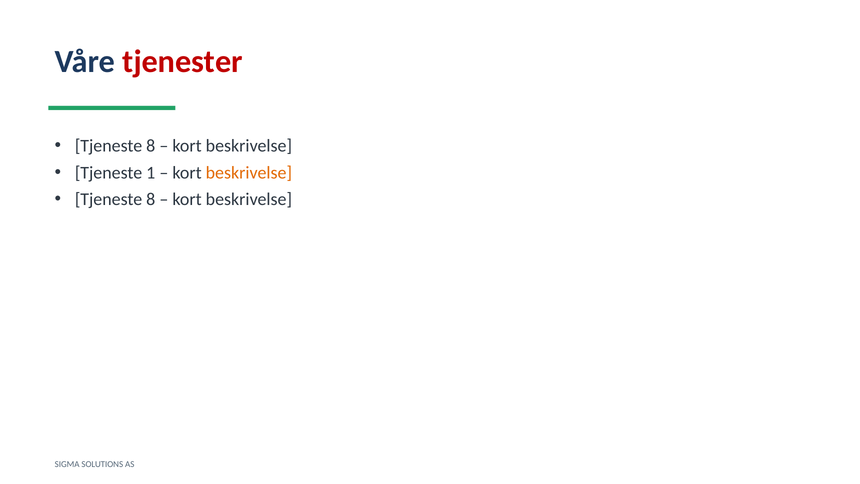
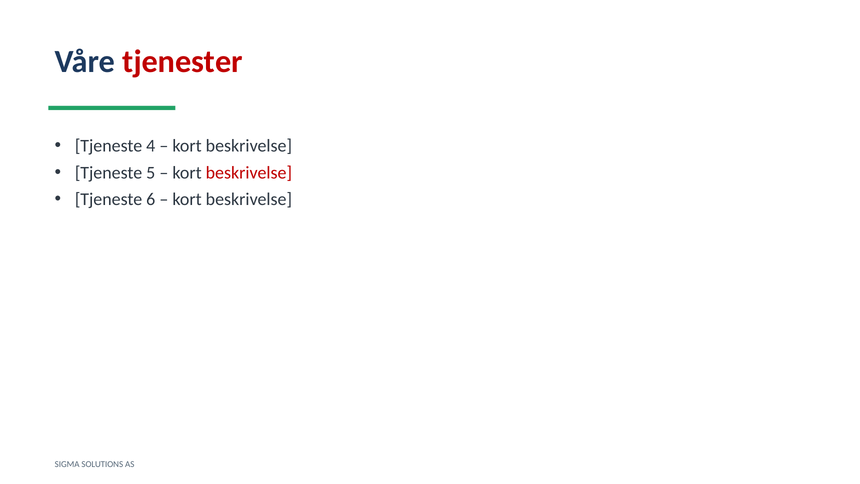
8 at (151, 146): 8 -> 4
1: 1 -> 5
beskrivelse at (249, 173) colour: orange -> red
8 at (151, 199): 8 -> 6
